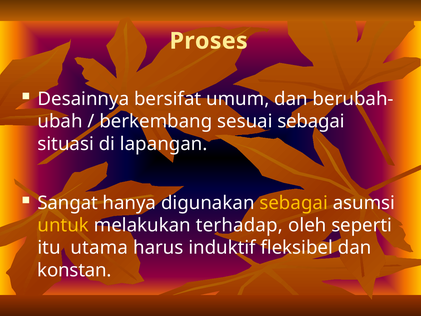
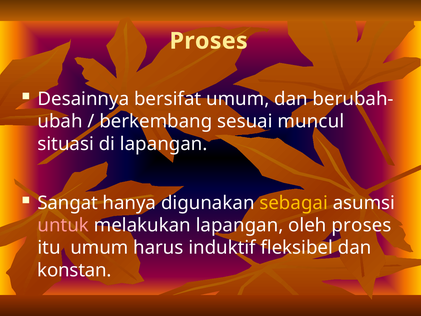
sesuai sebagai: sebagai -> muncul
untuk colour: yellow -> pink
melakukan terhadap: terhadap -> lapangan
oleh seperti: seperti -> proses
itu utama: utama -> umum
